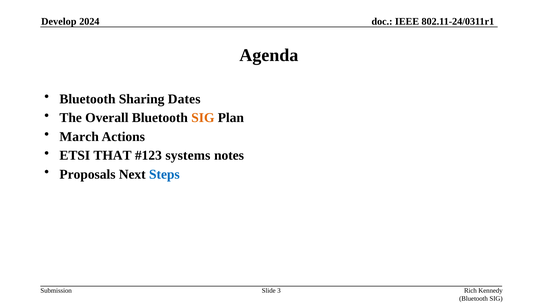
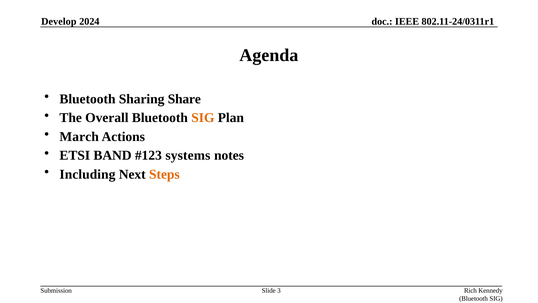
Dates: Dates -> Share
THAT: THAT -> BAND
Proposals: Proposals -> Including
Steps colour: blue -> orange
